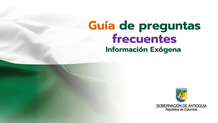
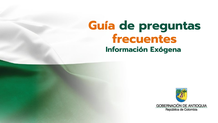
frecuentes colour: purple -> orange
